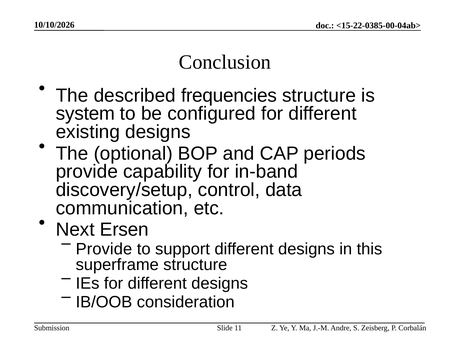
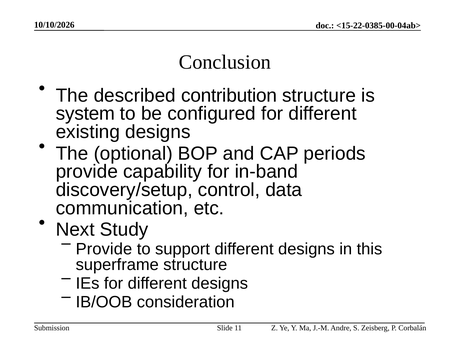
frequencies: frequencies -> contribution
Ersen: Ersen -> Study
